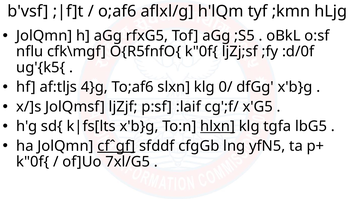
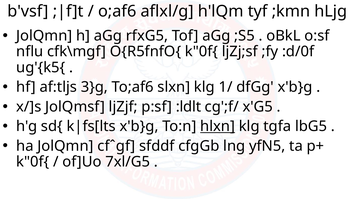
4}g: 4}g -> 3}g
0/: 0/ -> 1/
:laif: :laif -> :ldlt
cfˆgf underline: present -> none
